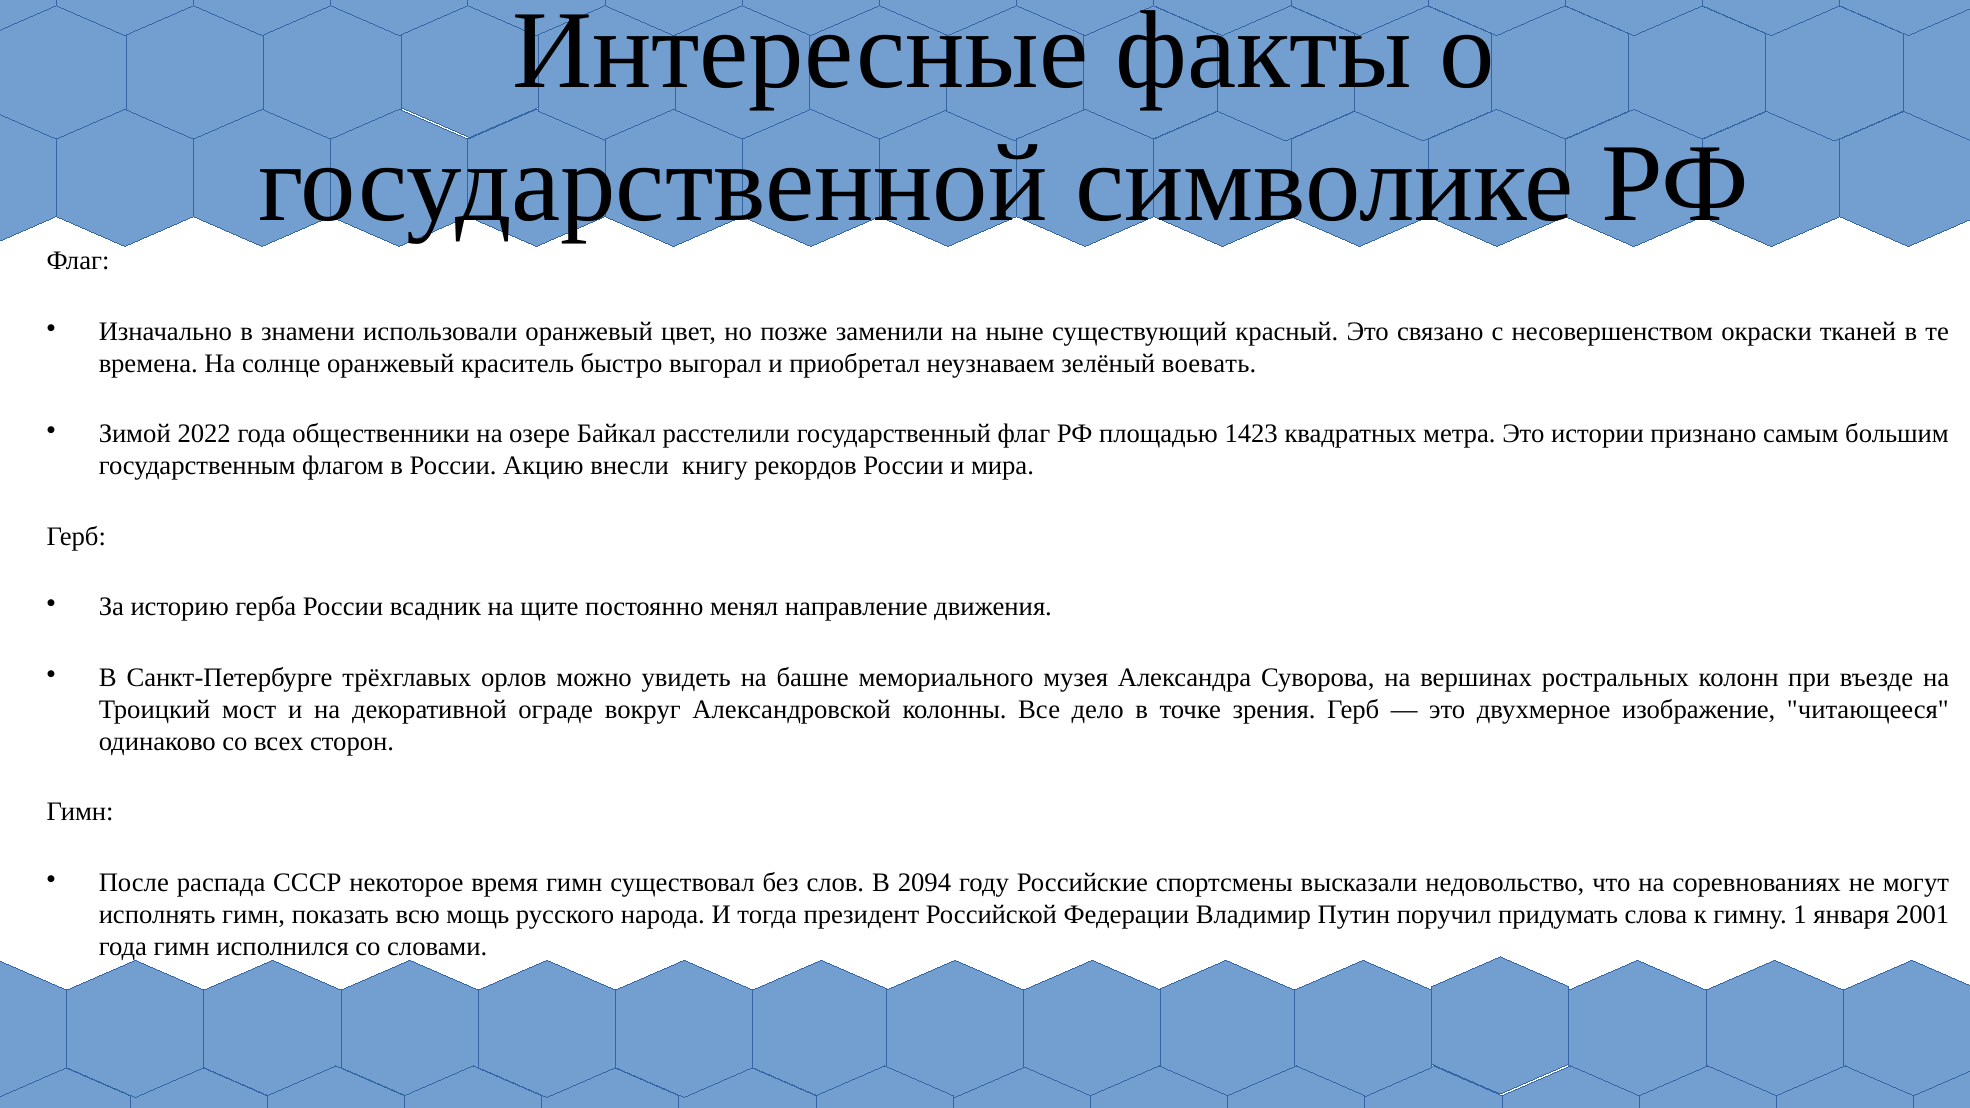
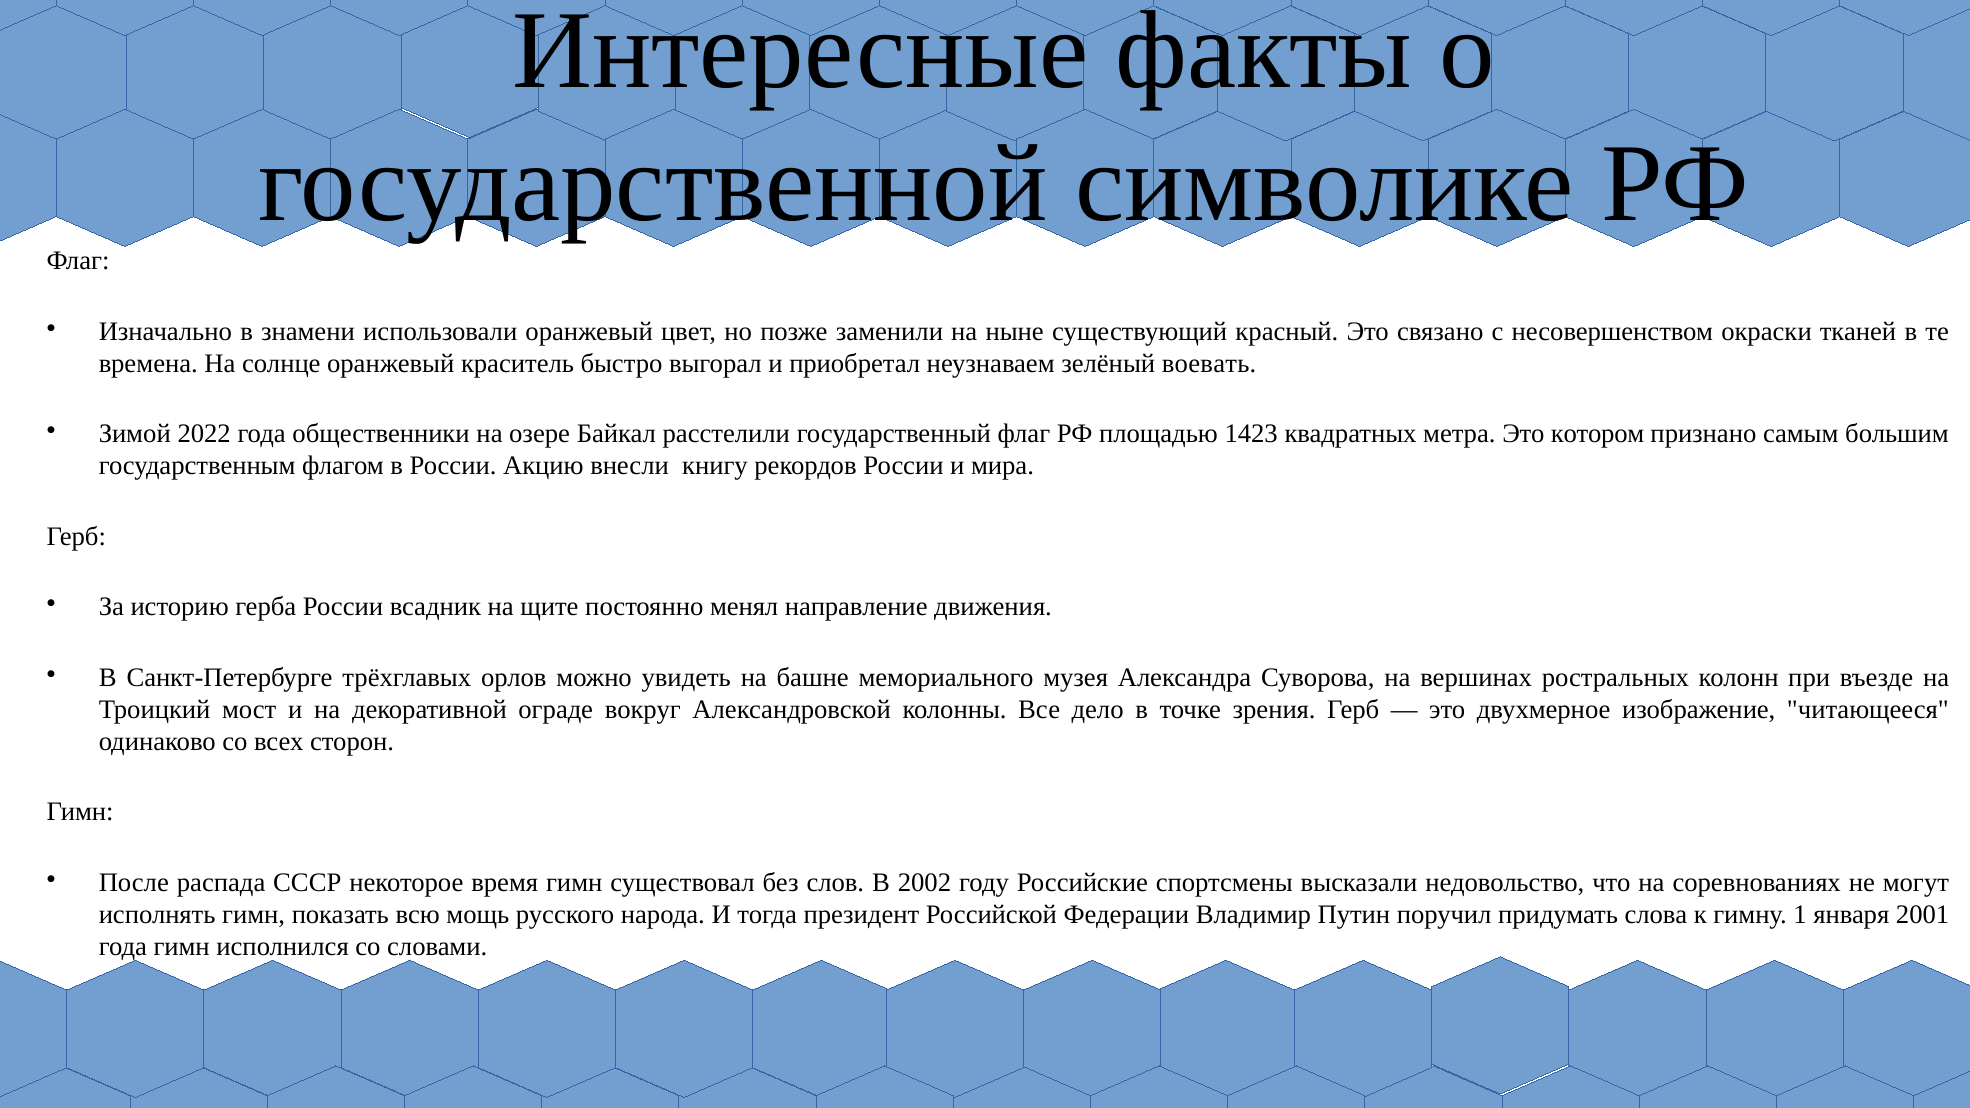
истории: истории -> котором
2094: 2094 -> 2002
